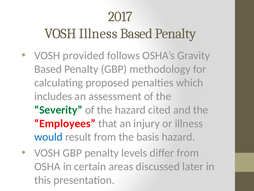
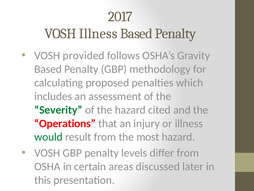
Employees: Employees -> Operations
would colour: blue -> green
basis: basis -> most
